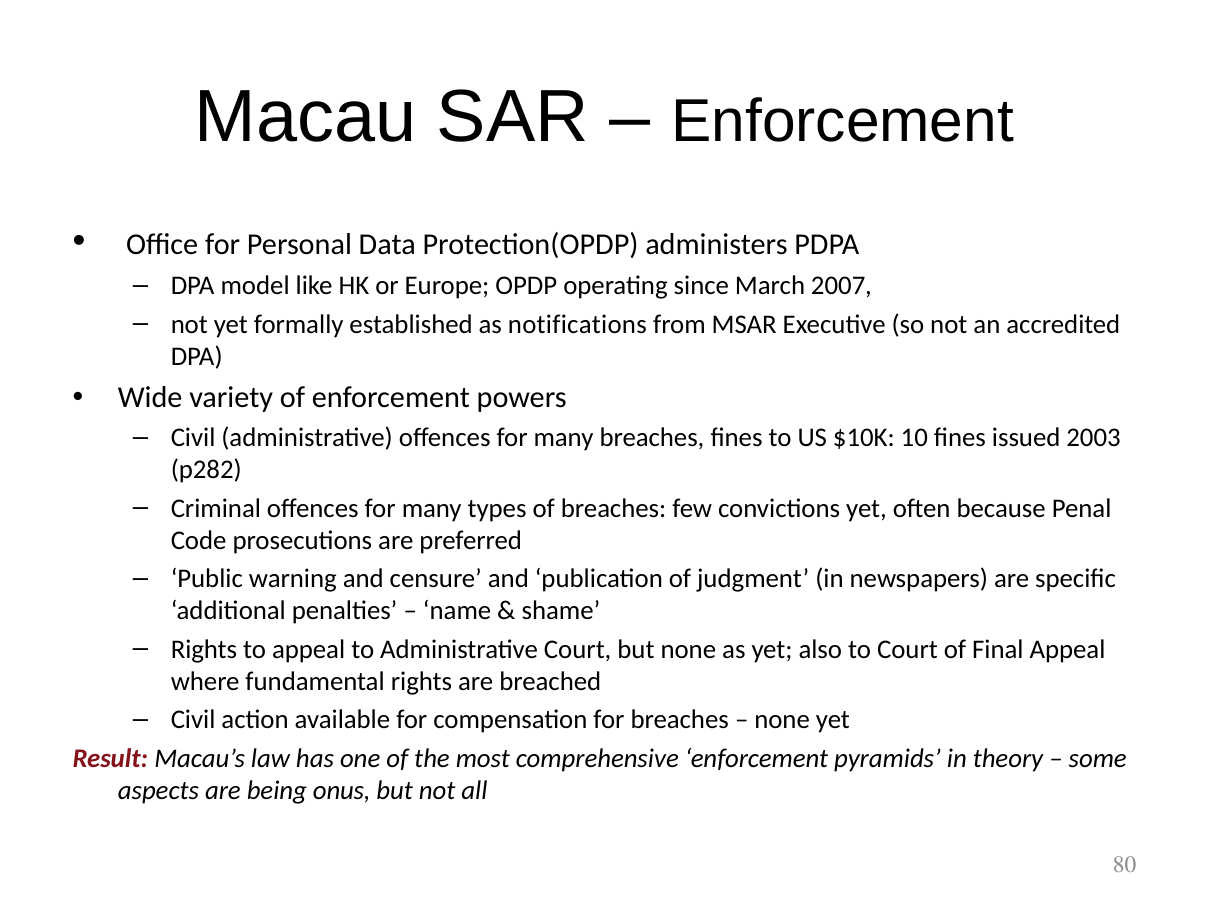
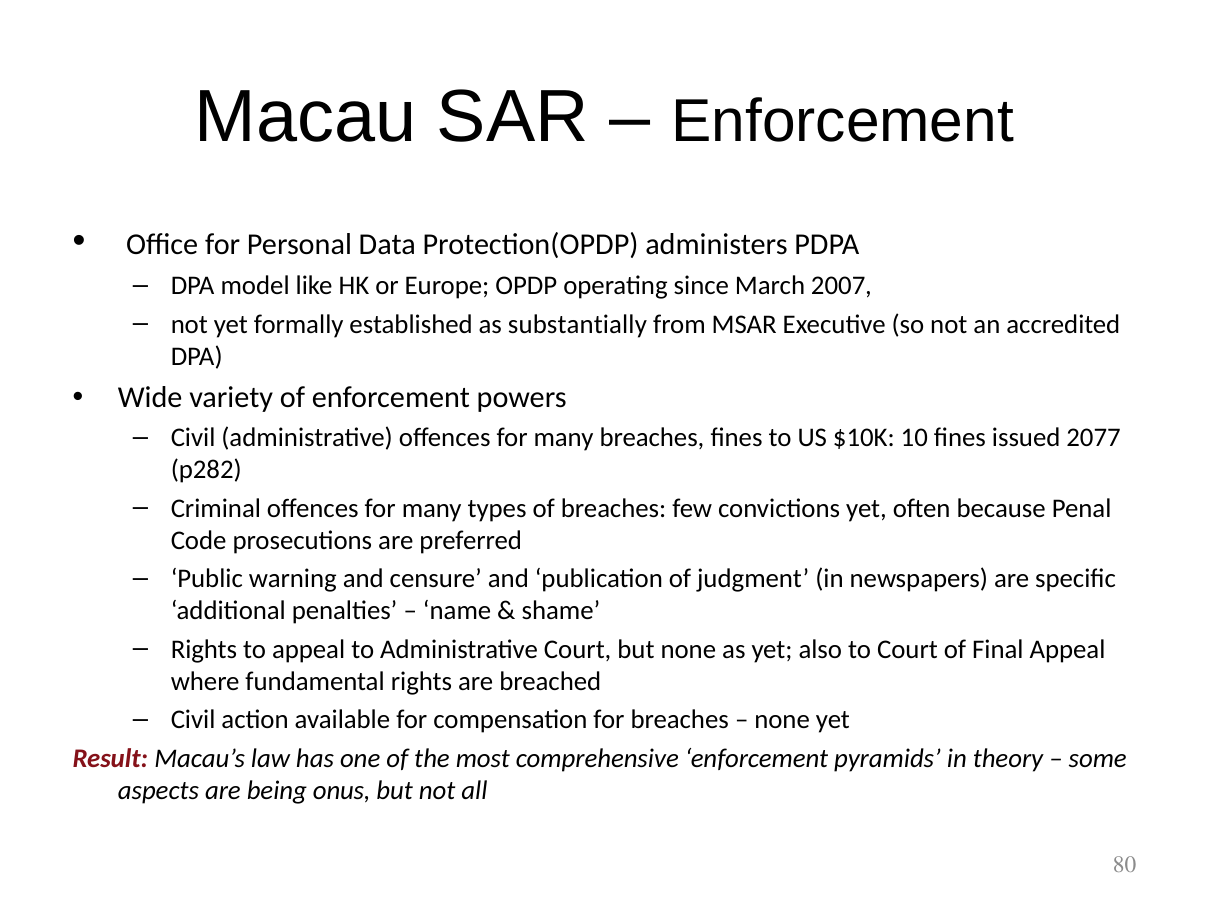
notifications: notifications -> substantially
2003: 2003 -> 2077
